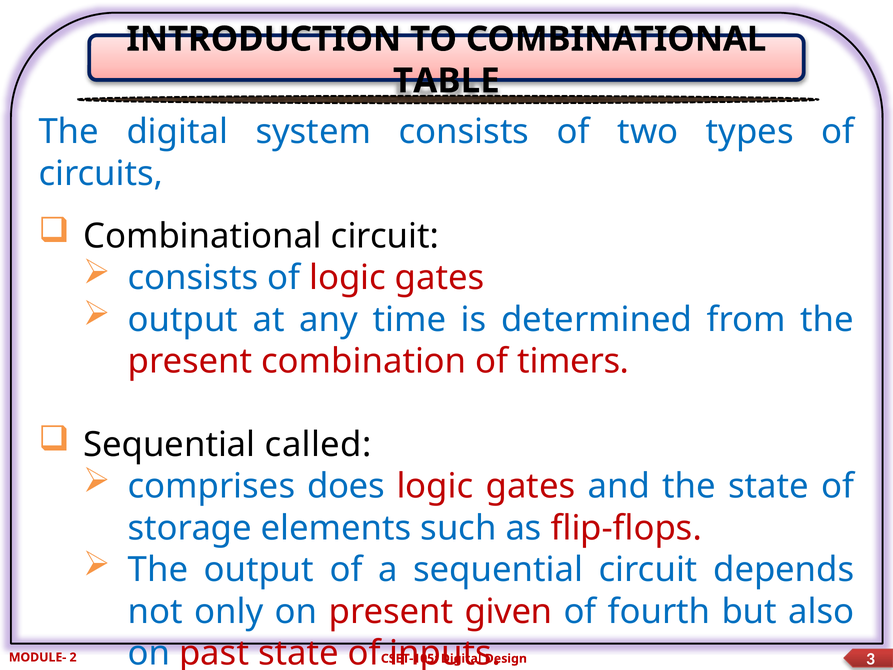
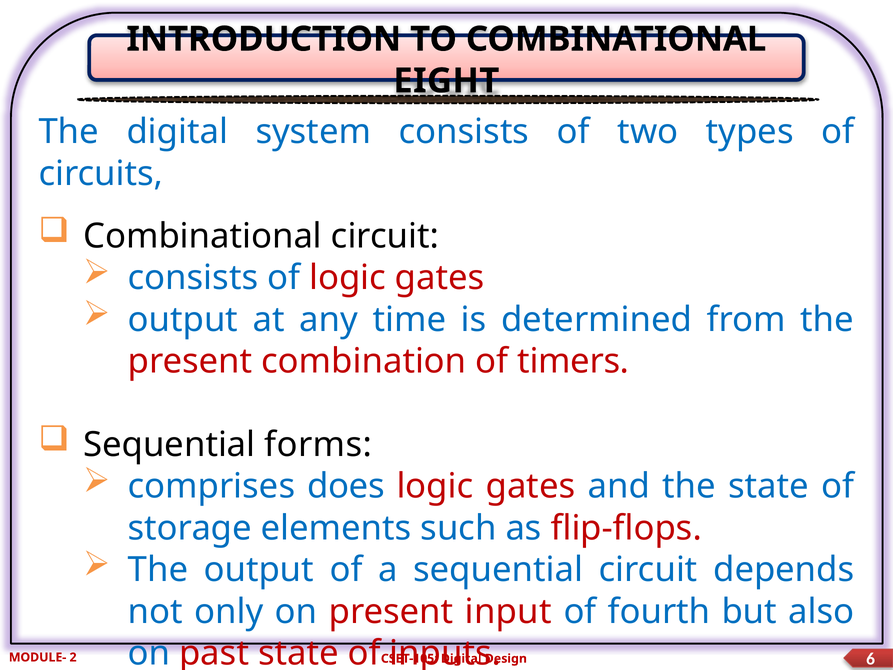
TABLE: TABLE -> EIGHT
called: called -> forms
given: given -> input
3: 3 -> 6
